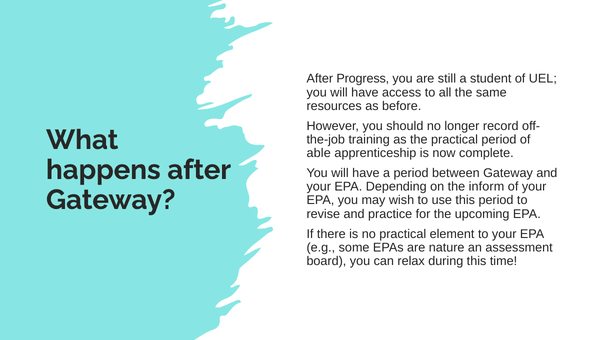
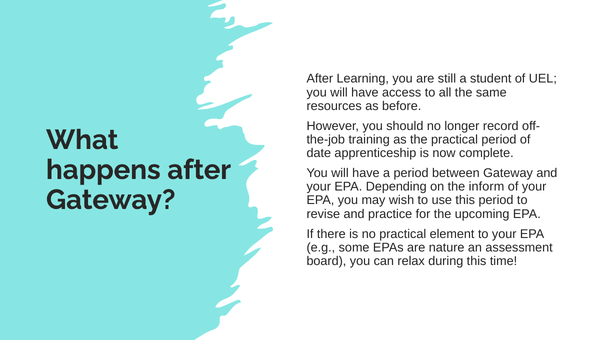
Progress: Progress -> Learning
able: able -> date
